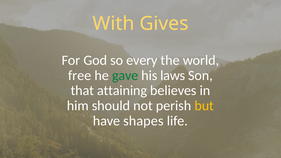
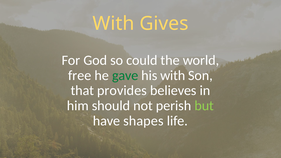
every: every -> could
his laws: laws -> with
attaining: attaining -> provides
but colour: yellow -> light green
